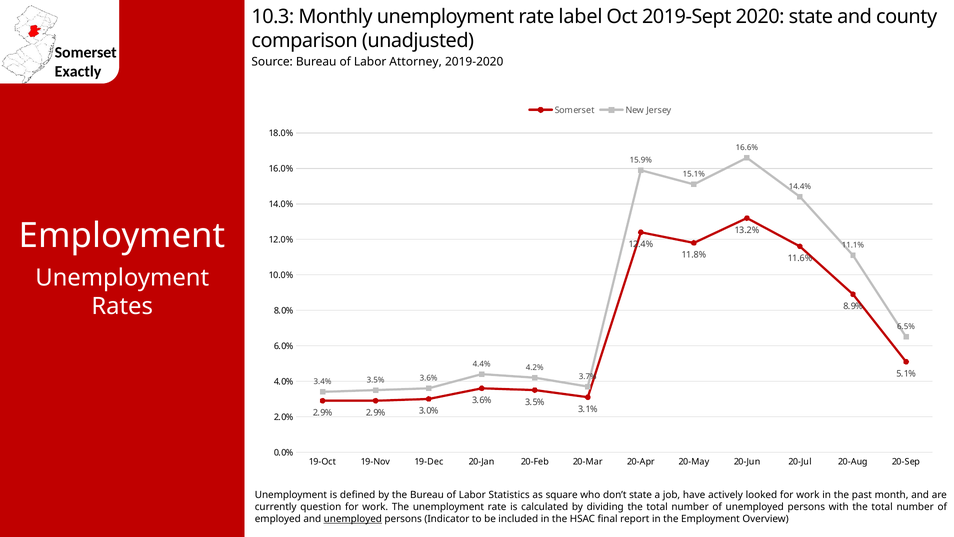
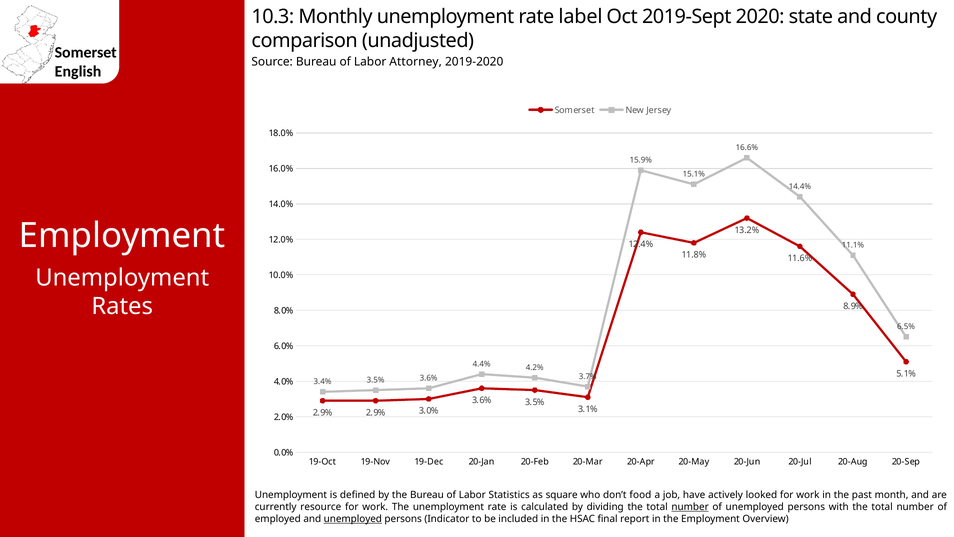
Exactly: Exactly -> English
don’t state: state -> food
question: question -> resource
number at (690, 507) underline: none -> present
